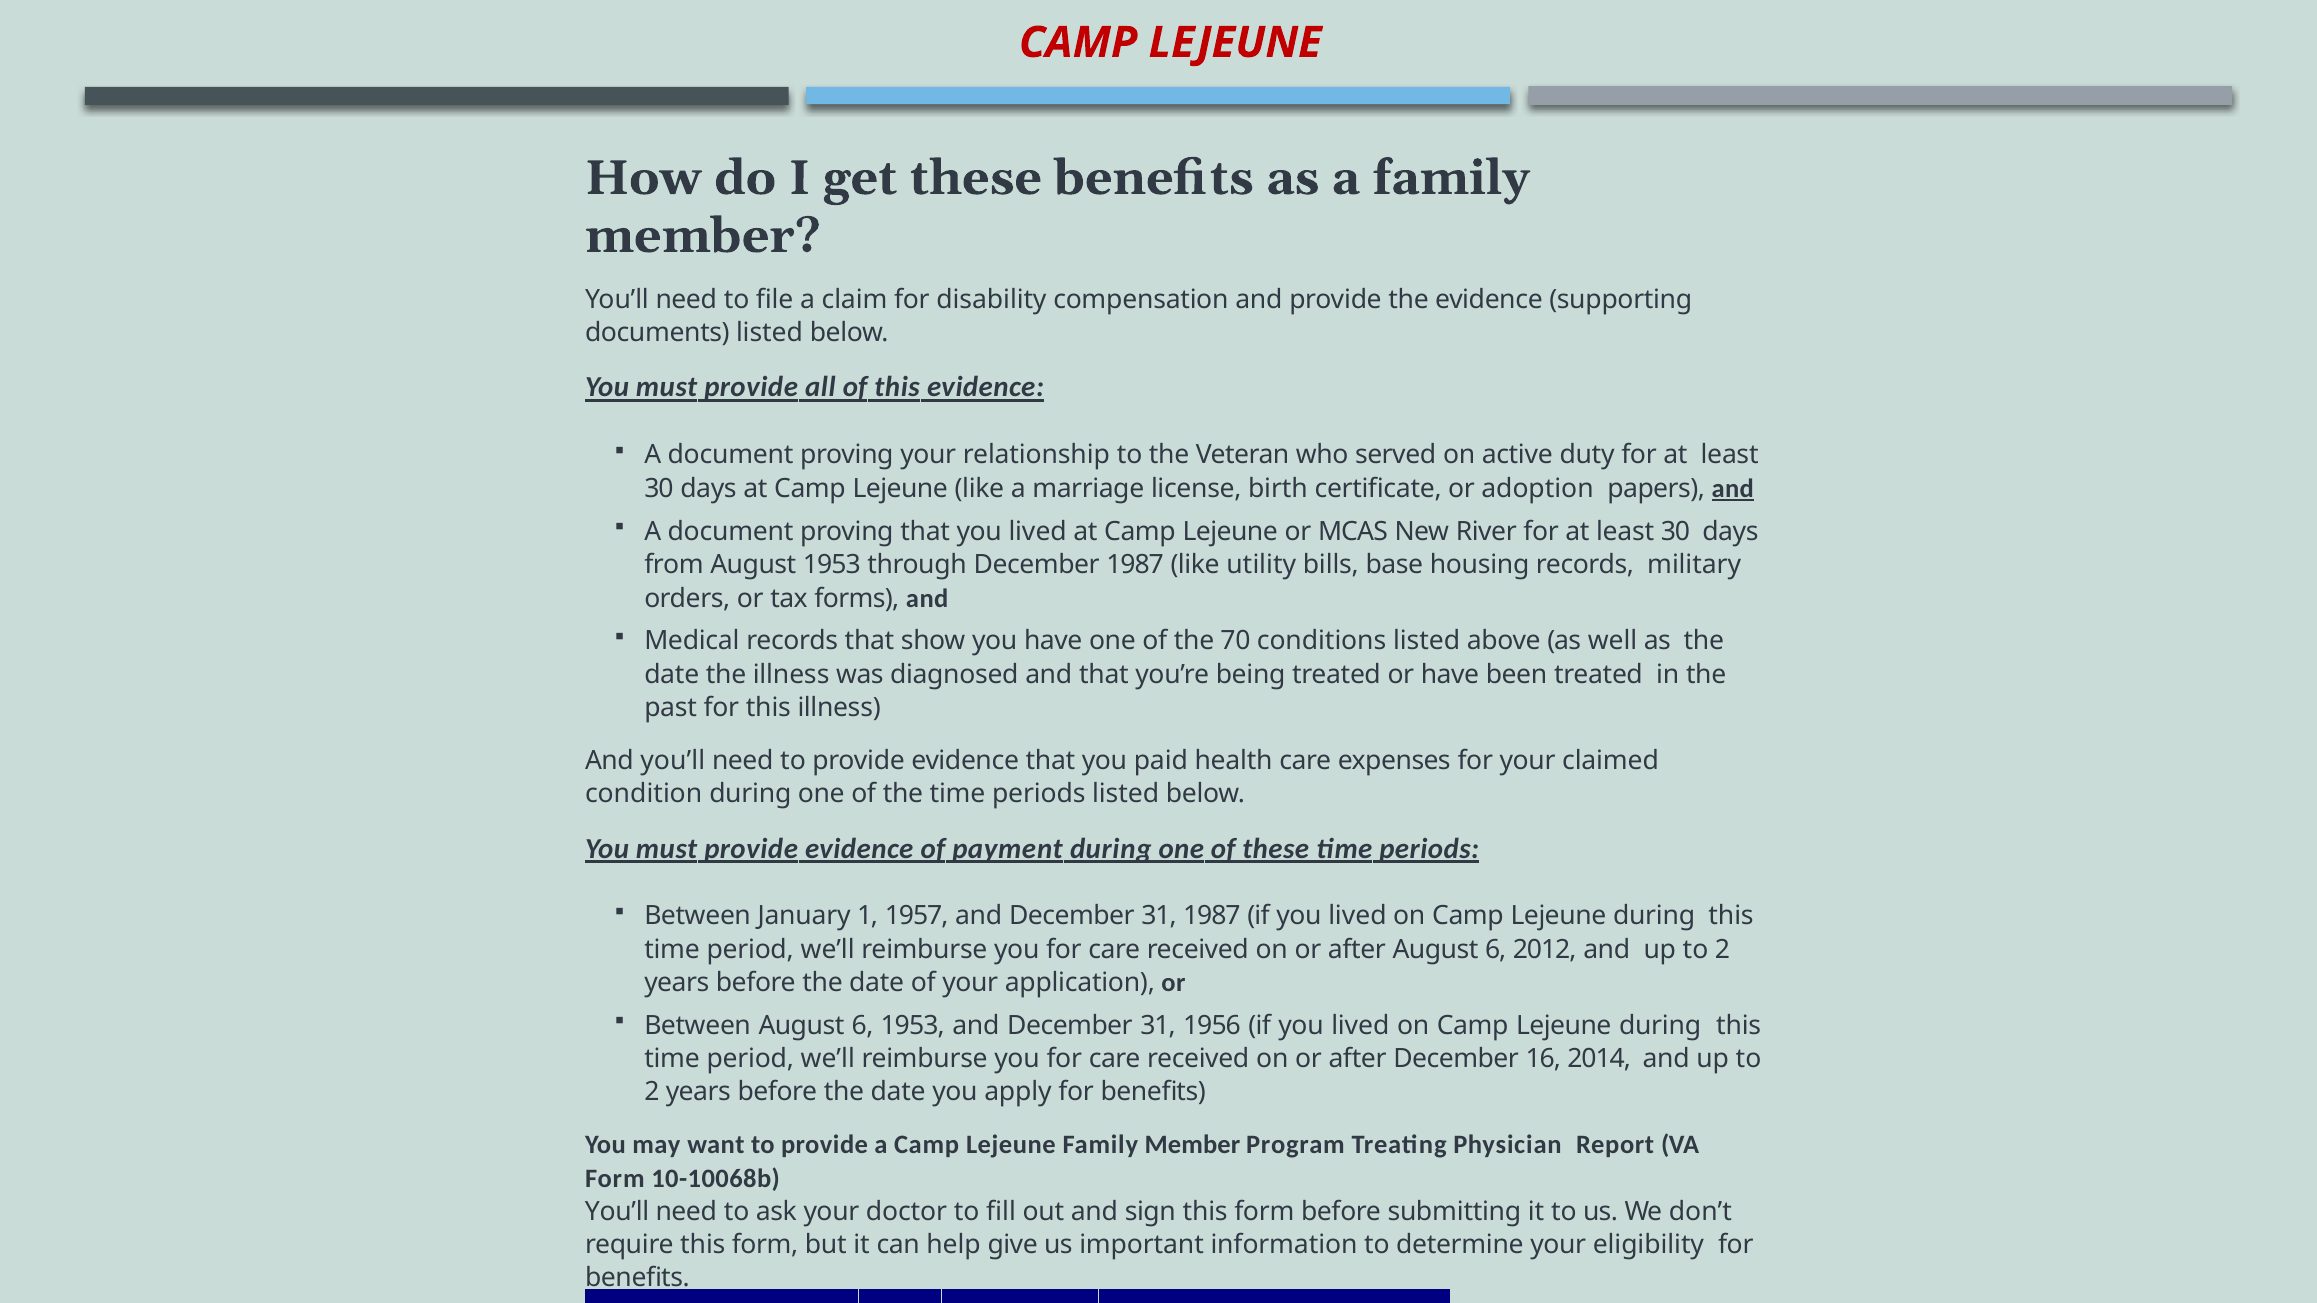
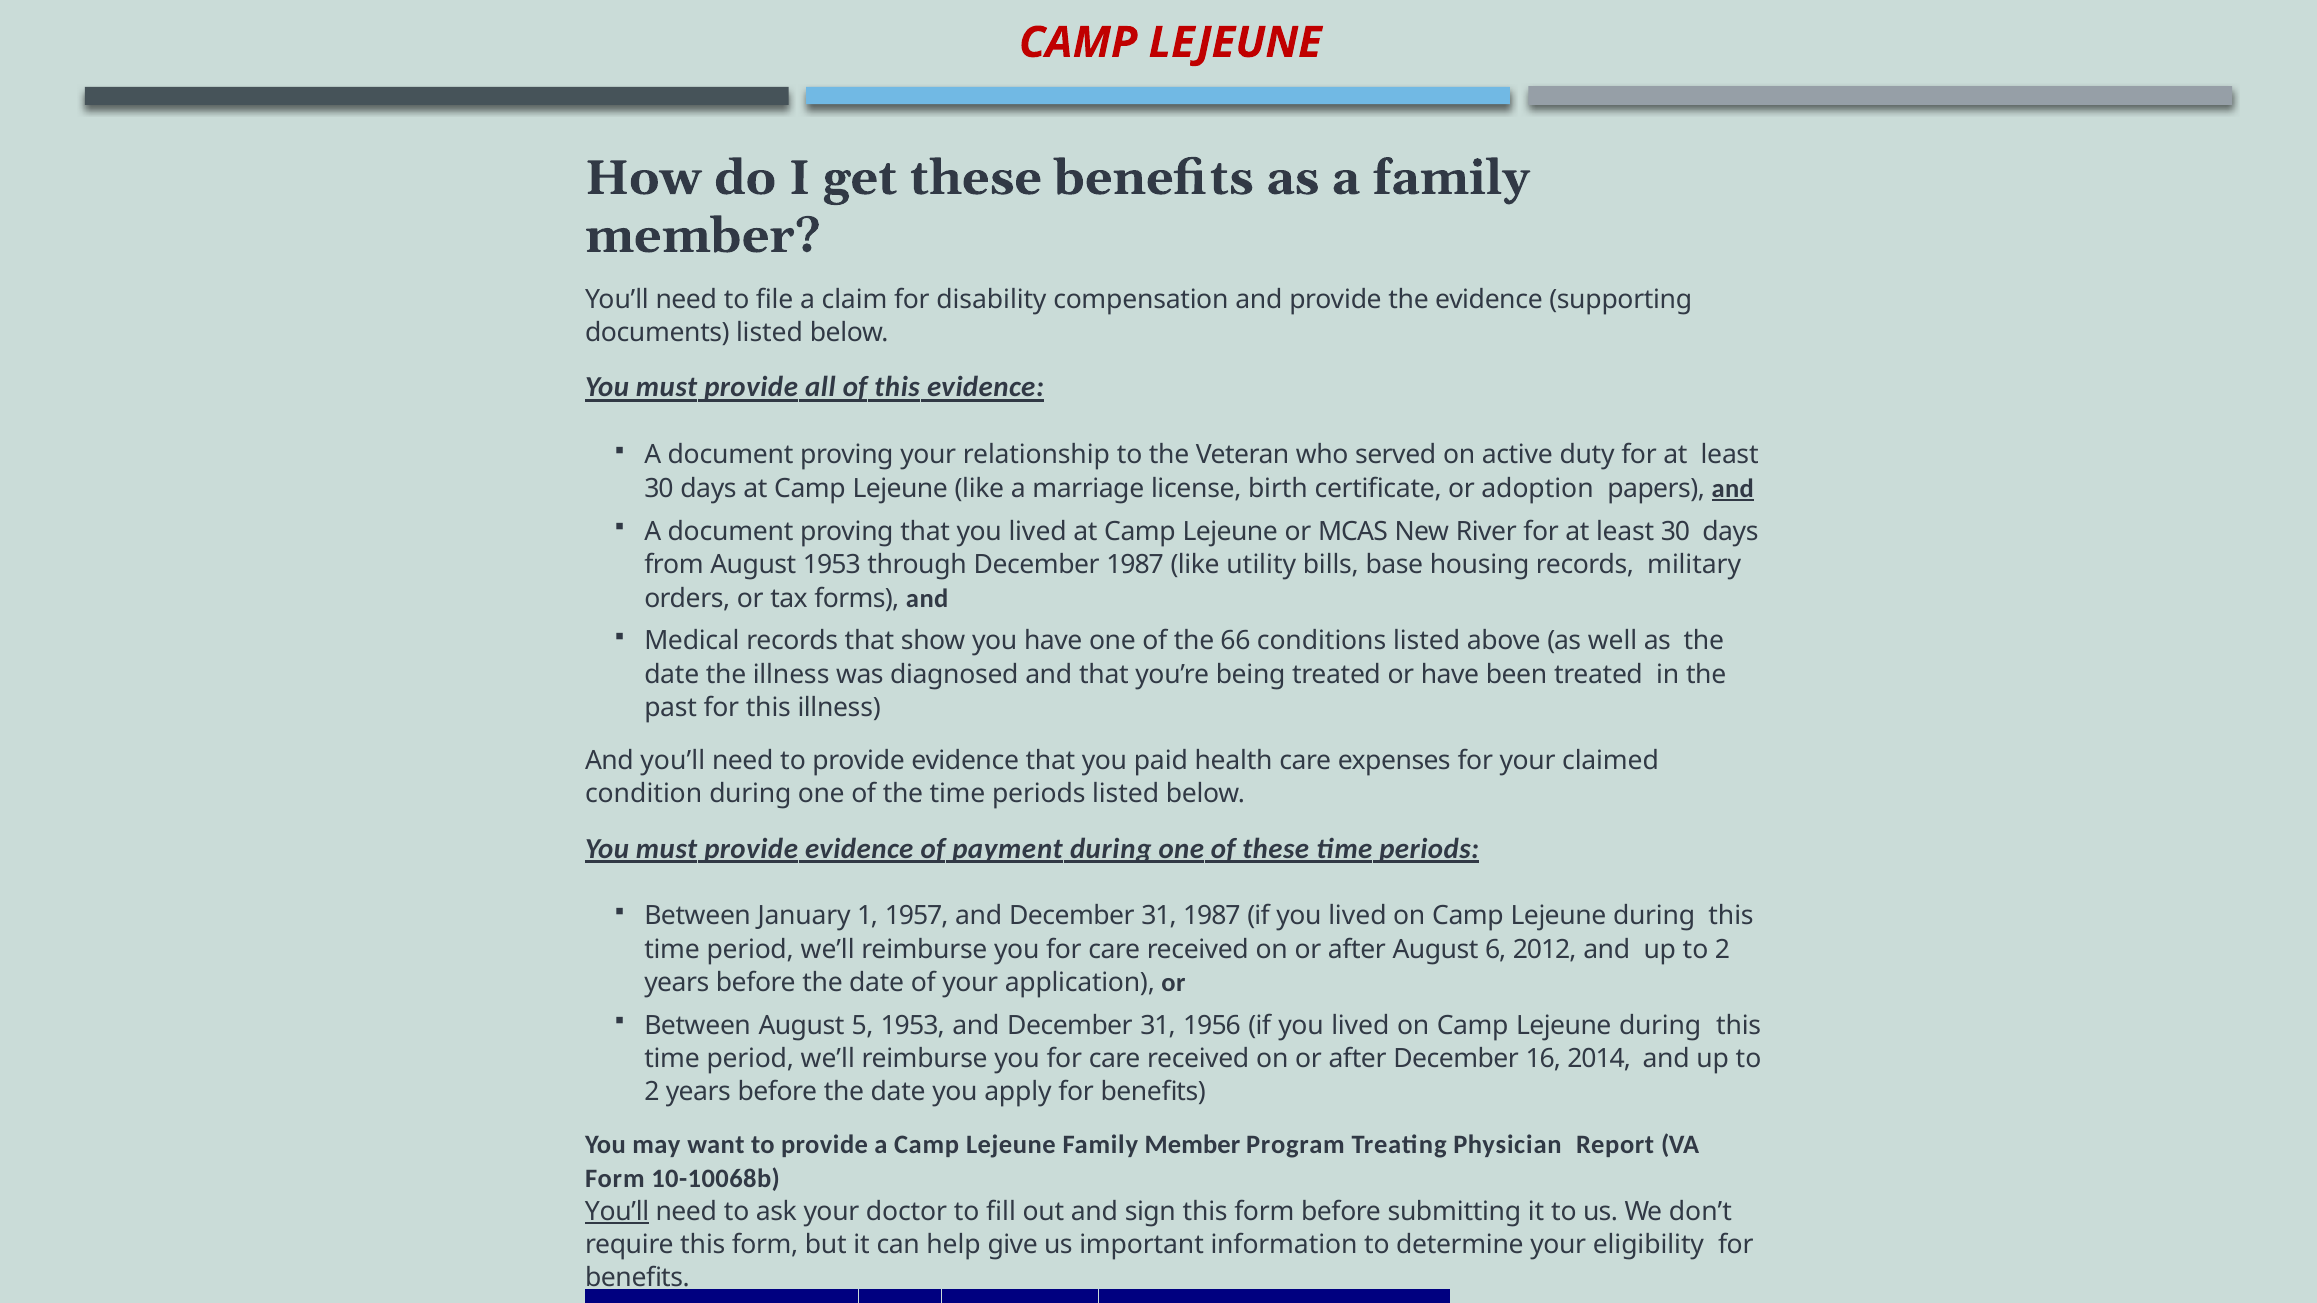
70: 70 -> 66
Between August 6: 6 -> 5
You’ll at (617, 1212) underline: none -> present
